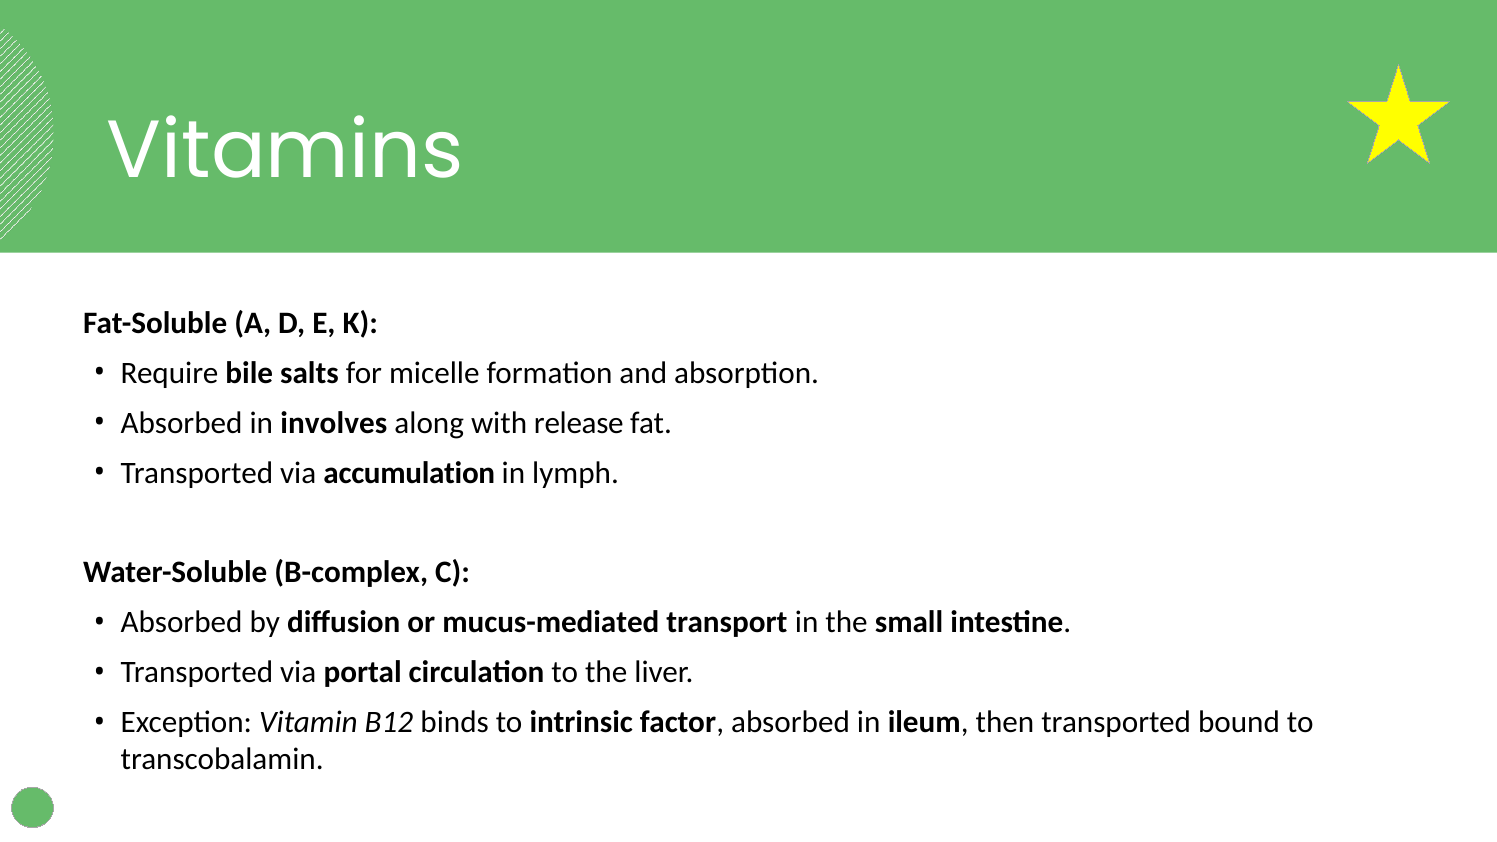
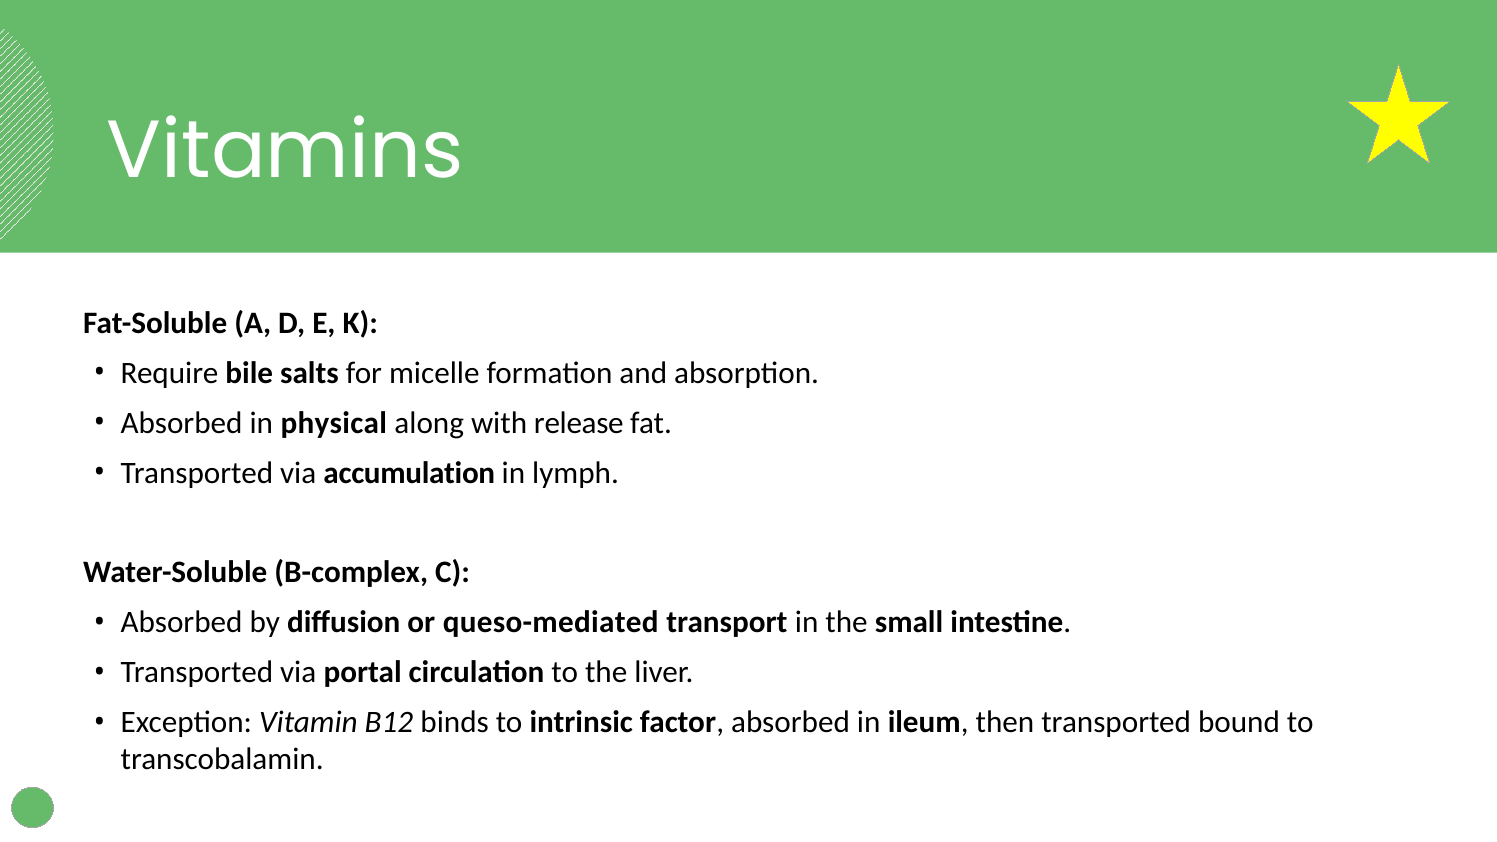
involves: involves -> physical
mucus-mediated: mucus-mediated -> queso-mediated
